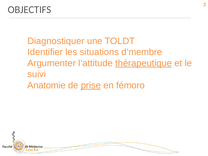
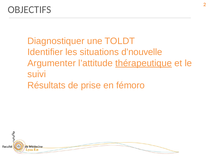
d’membre: d’membre -> d’nouvelle
Anatomie: Anatomie -> Résultats
prise underline: present -> none
